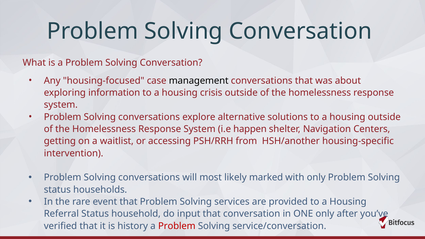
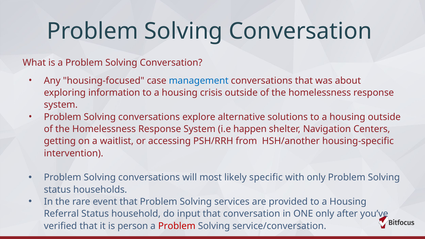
management colour: black -> blue
marked: marked -> specific
history: history -> person
